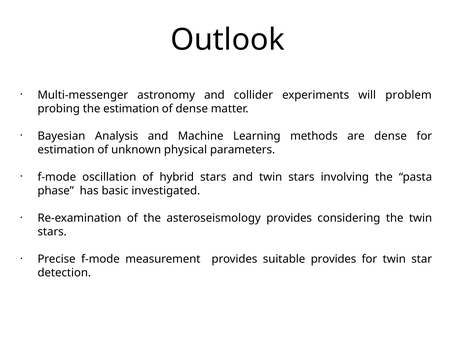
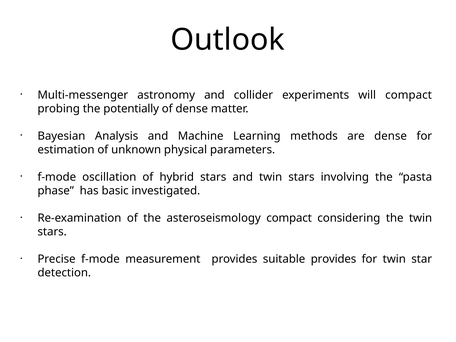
will problem: problem -> compact
the estimation: estimation -> potentially
asteroseismology provides: provides -> compact
